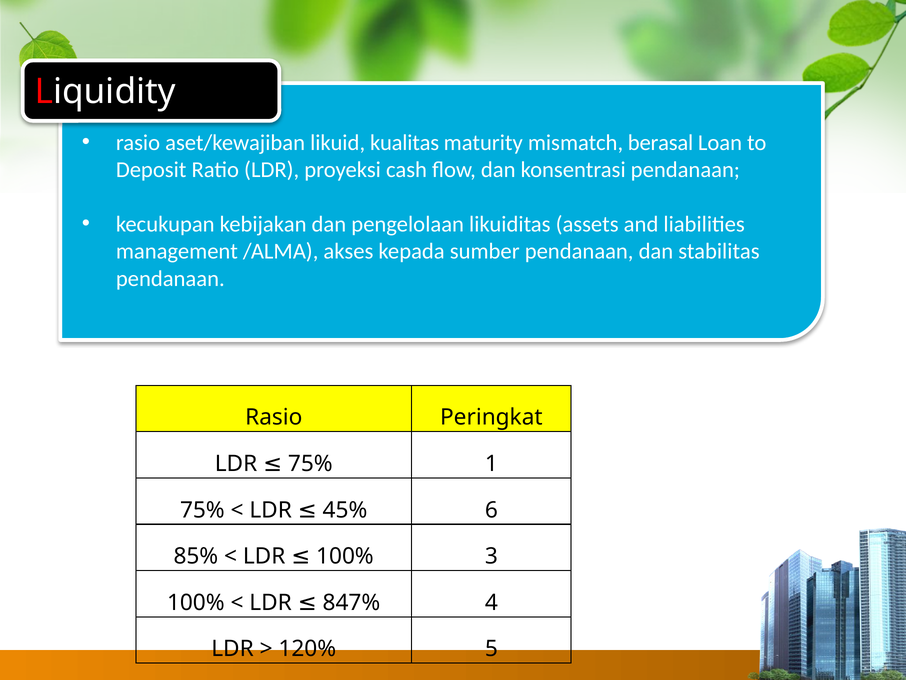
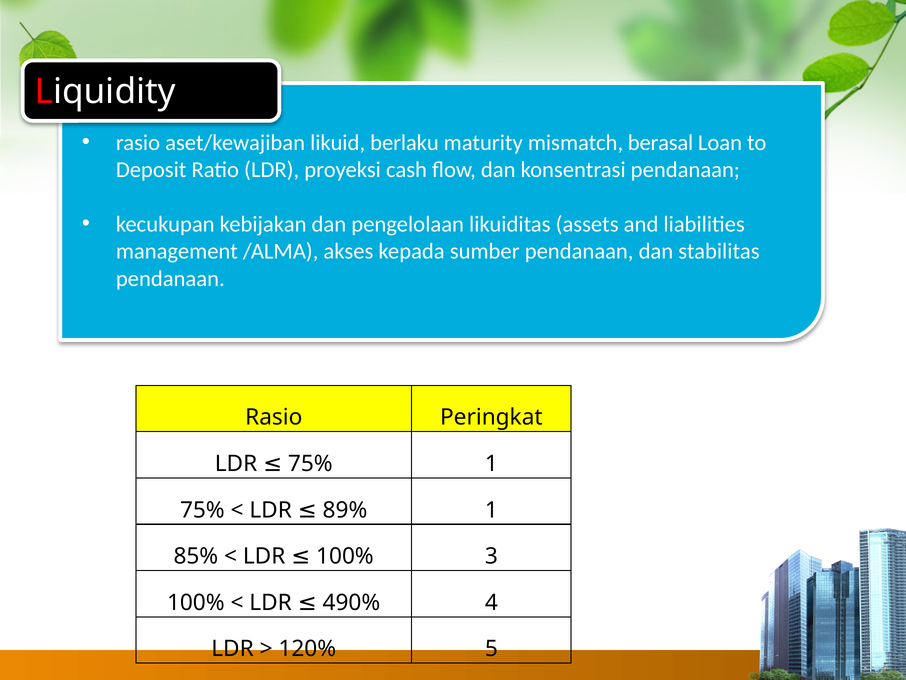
kualitas: kualitas -> berlaku
6 at (491, 510): 6 -> 1
45%: 45% -> 89%
847%: 847% -> 490%
